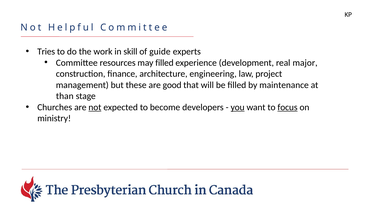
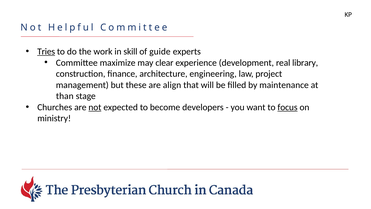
Tries underline: none -> present
resources: resources -> maximize
may filled: filled -> clear
major: major -> library
good: good -> align
you underline: present -> none
